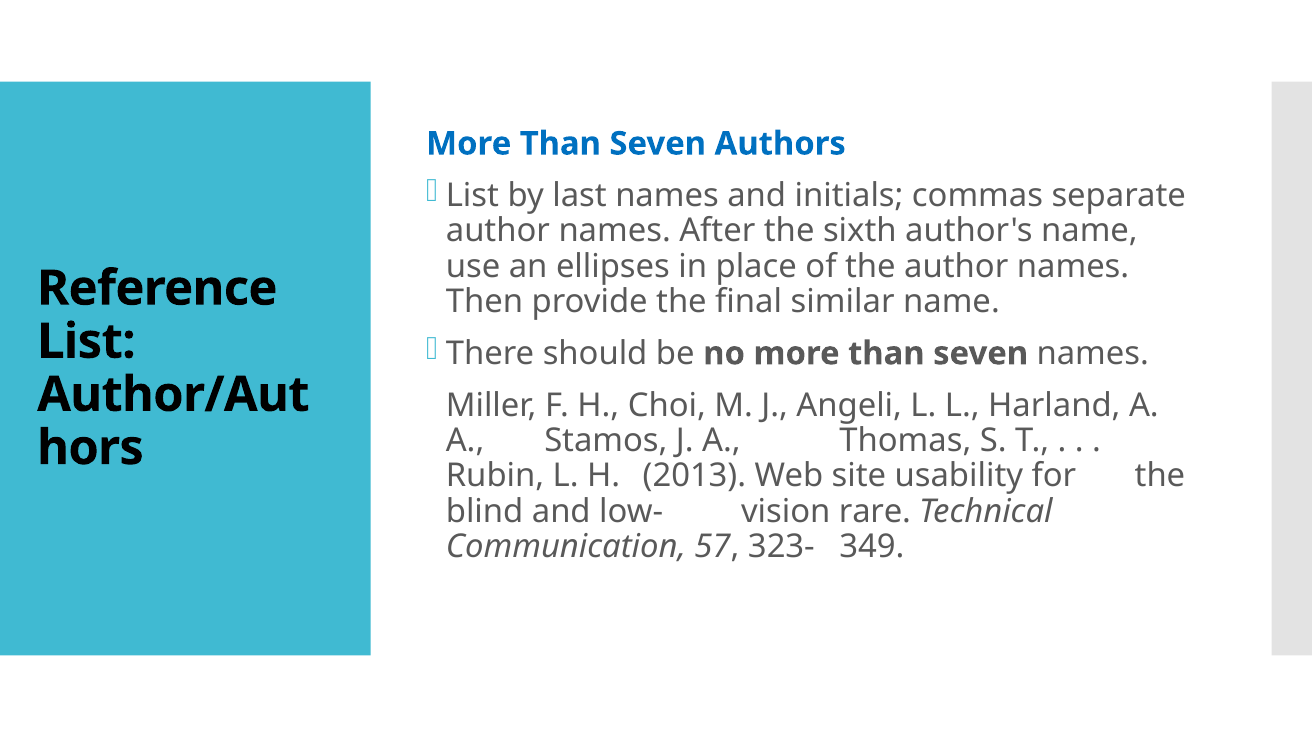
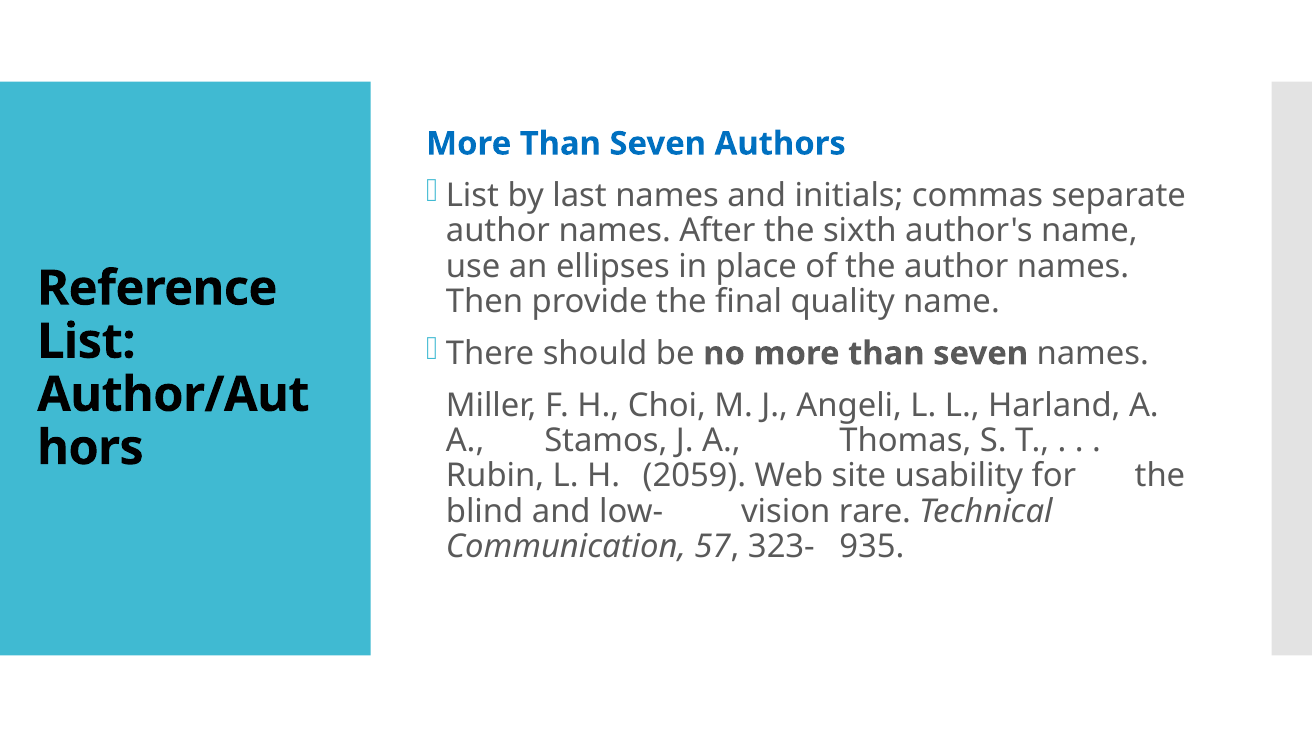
similar: similar -> quality
2013: 2013 -> 2059
349: 349 -> 935
